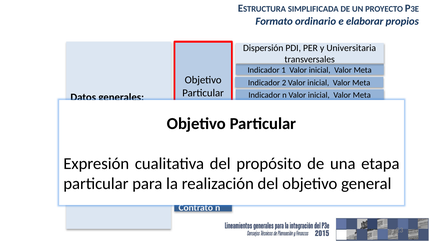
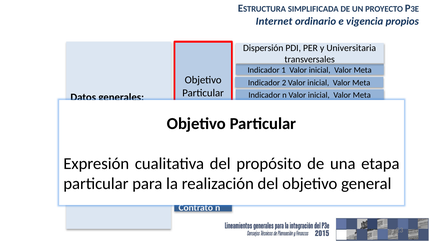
Formato: Formato -> Internet
elaborar: elaborar -> vigencia
